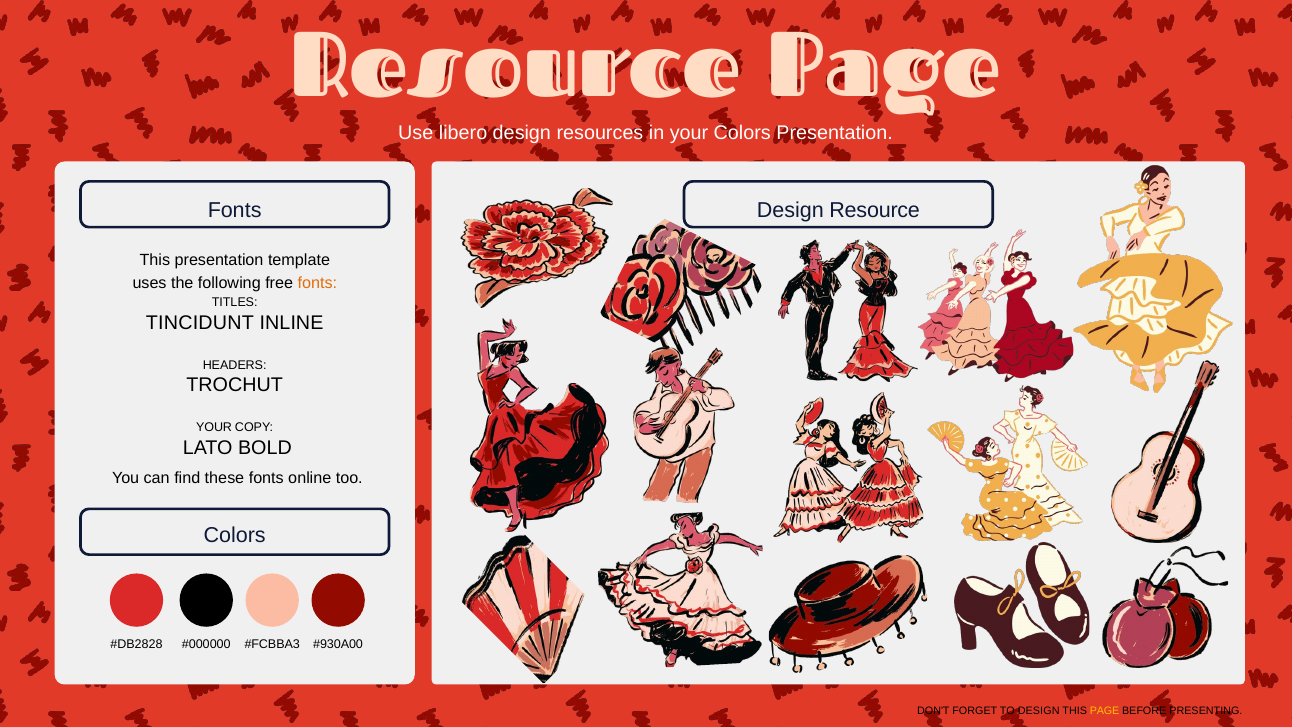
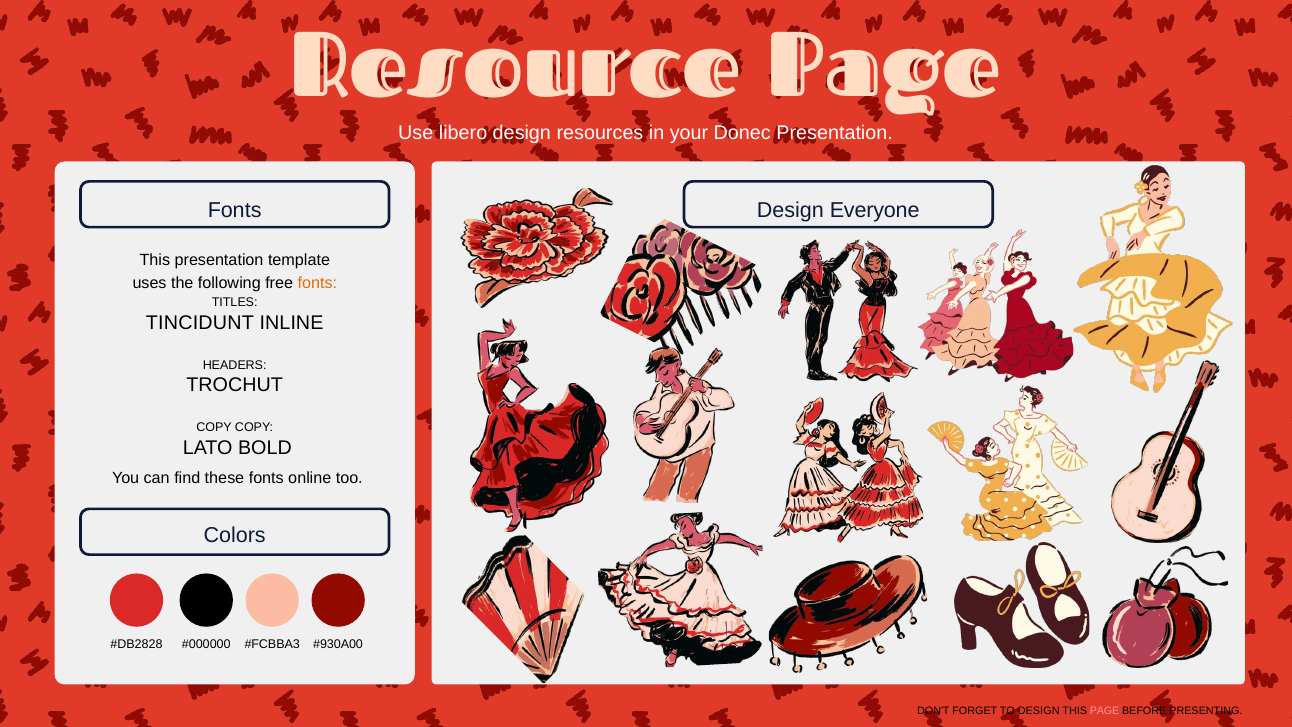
your Colors: Colors -> Donec
Design Resource: Resource -> Everyone
YOUR at (214, 428): YOUR -> COPY
PAGE at (1105, 711) colour: yellow -> pink
